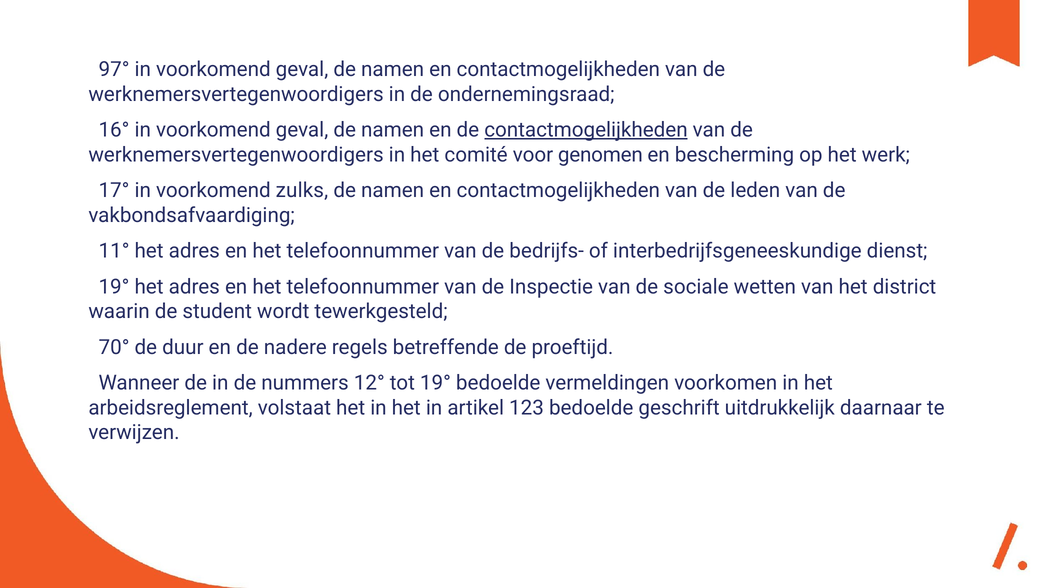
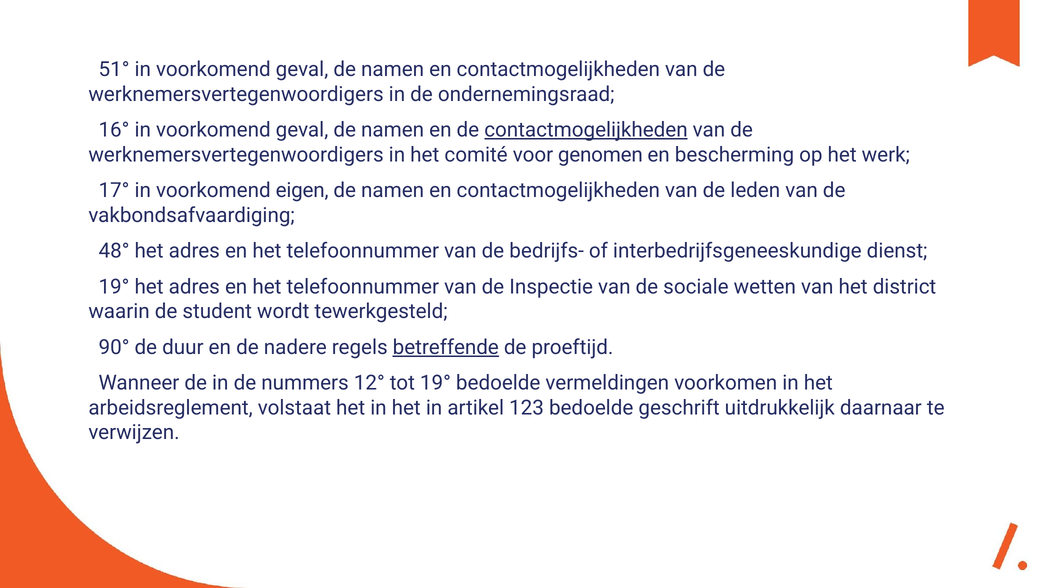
97°: 97° -> 51°
zulks: zulks -> eigen
11°: 11° -> 48°
70°: 70° -> 90°
betreffende underline: none -> present
